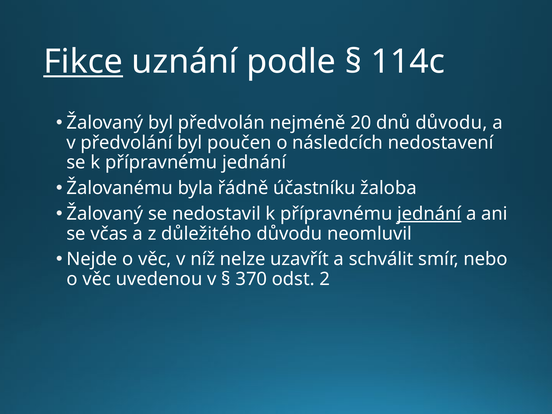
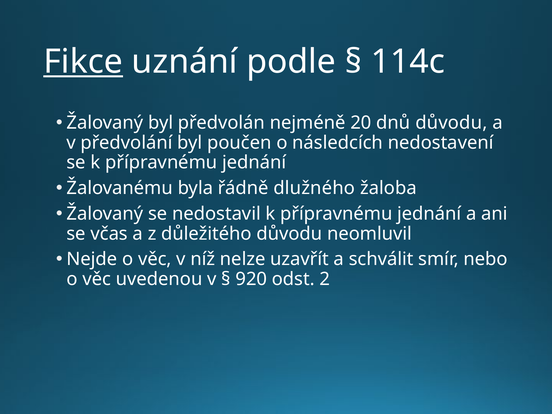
účastníku: účastníku -> dlužného
jednání at (429, 214) underline: present -> none
370: 370 -> 920
